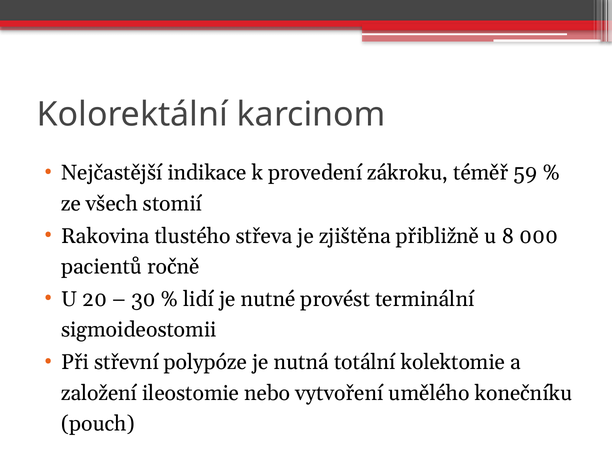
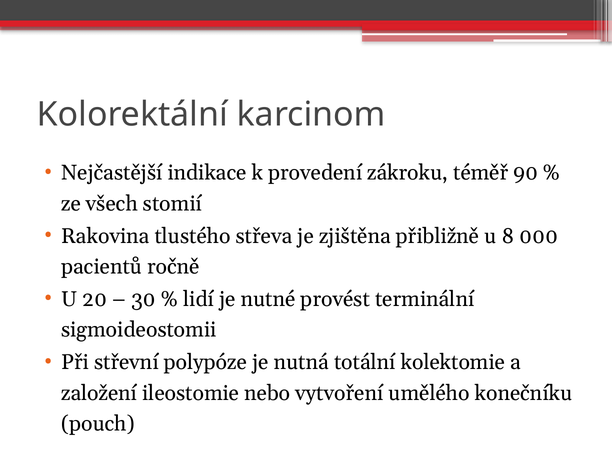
59: 59 -> 90
